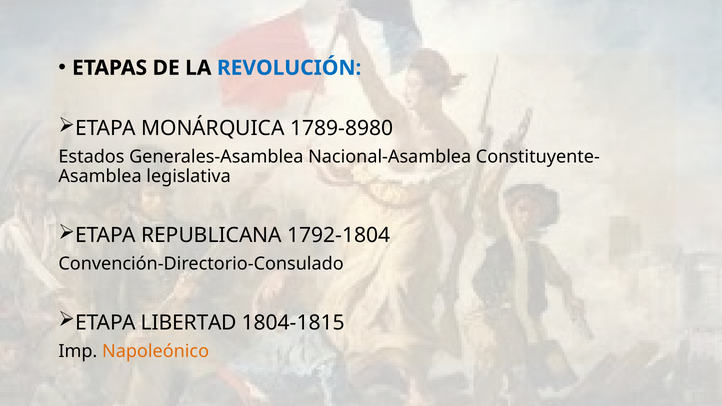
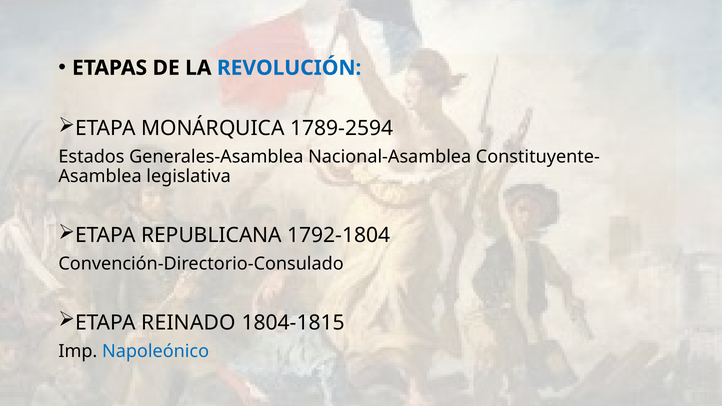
1789-8980: 1789-8980 -> 1789-2594
LIBERTAD: LIBERTAD -> REINADO
Napoleónico colour: orange -> blue
